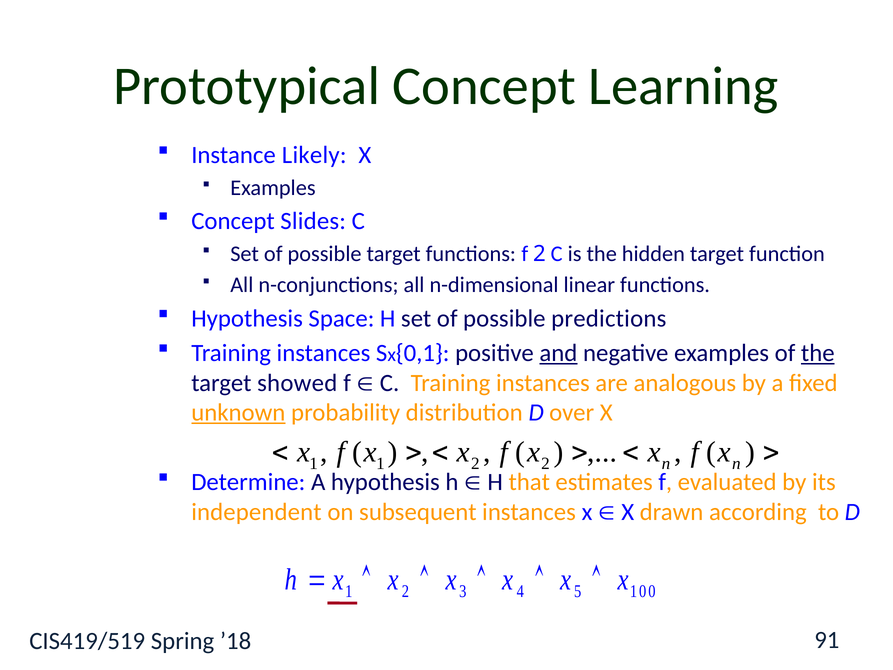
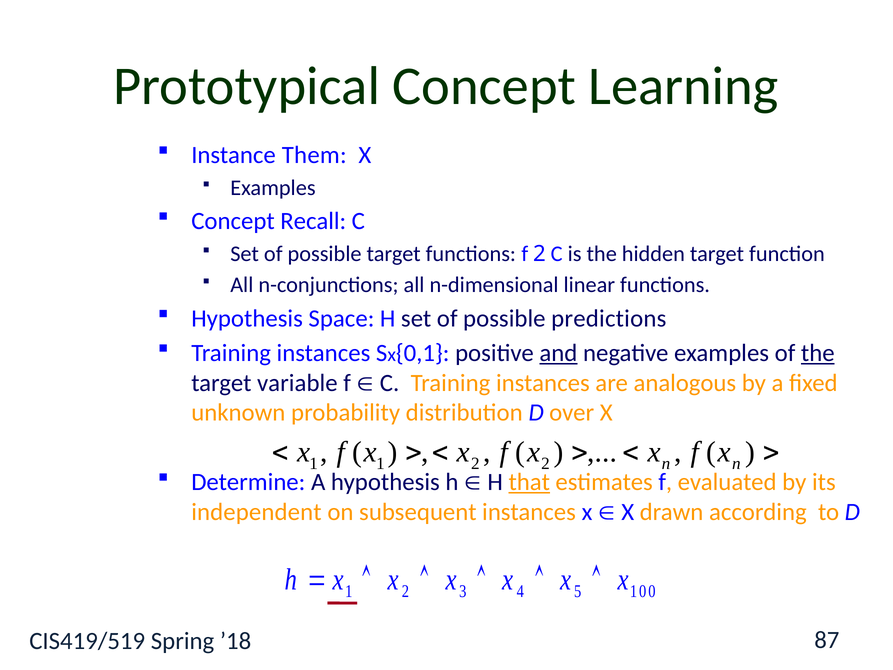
Likely: Likely -> Them
Slides: Slides -> Recall
showed: showed -> variable
unknown underline: present -> none
that underline: none -> present
91: 91 -> 87
